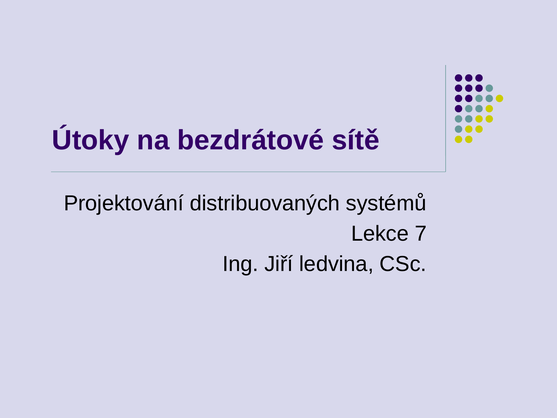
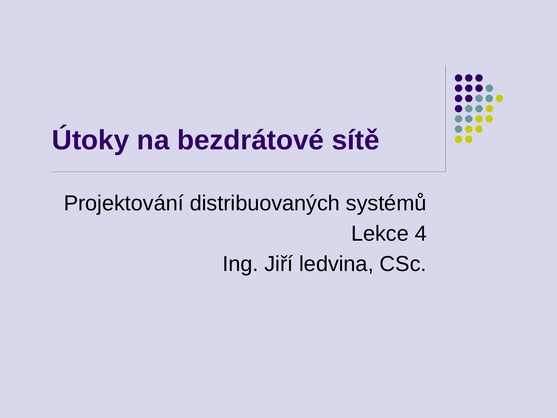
7: 7 -> 4
